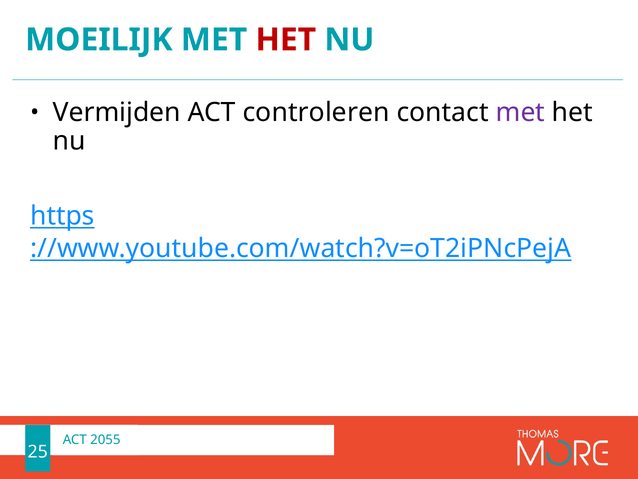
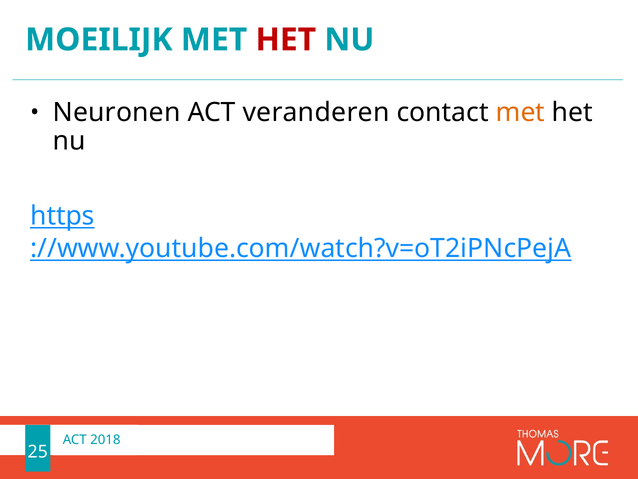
Vermijden: Vermijden -> Neuronen
controleren: controleren -> veranderen
met at (520, 112) colour: purple -> orange
2055: 2055 -> 2018
